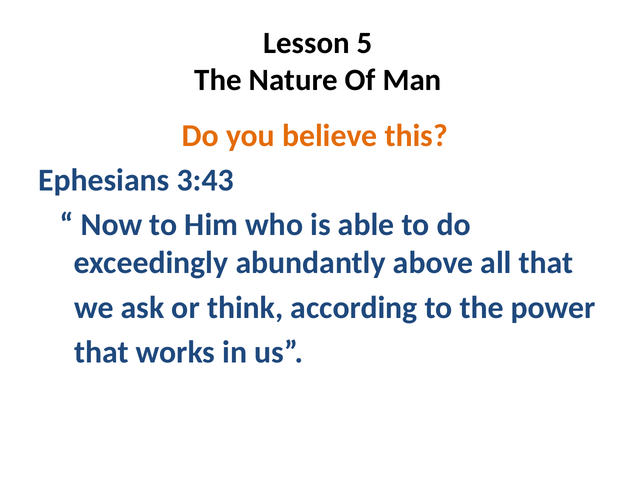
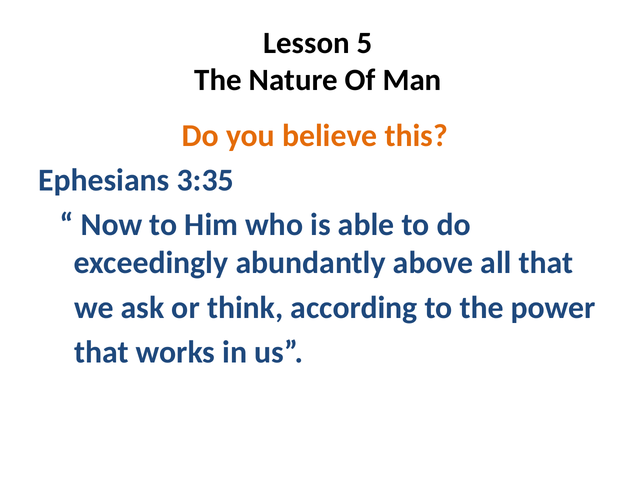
3:43: 3:43 -> 3:35
